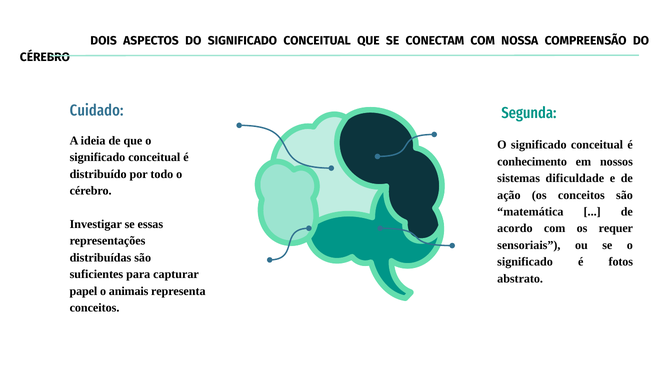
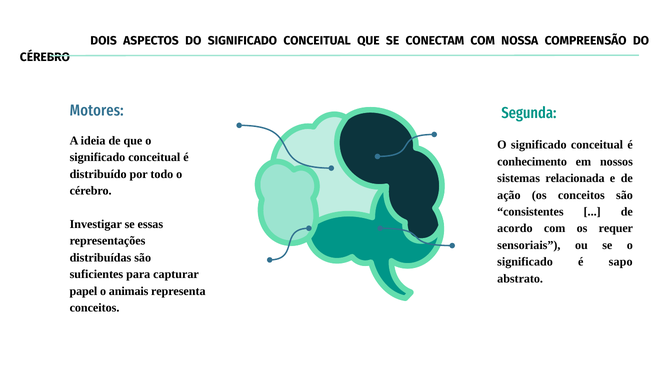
Cuidado: Cuidado -> Motores
dificuldade: dificuldade -> relacionada
matemática: matemática -> consistentes
fotos: fotos -> sapo
